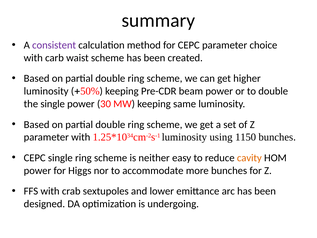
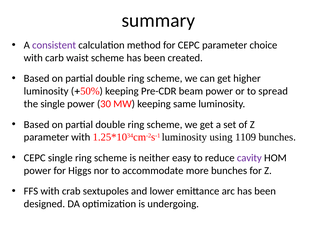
to double: double -> spread
1150: 1150 -> 1109
cavity colour: orange -> purple
